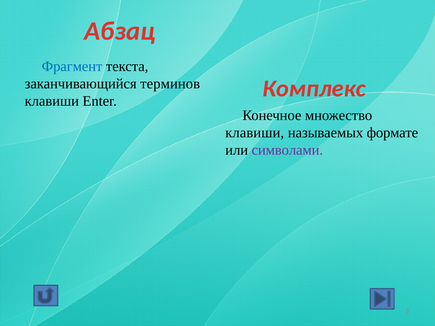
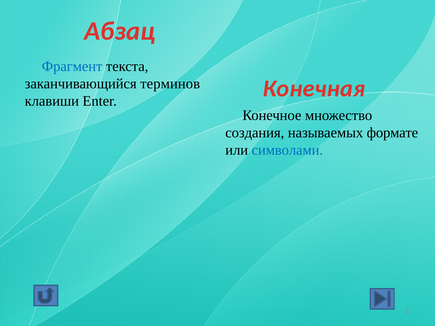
Комплекс: Комплекс -> Конечная
клавиши at (255, 133): клавиши -> создания
символами colour: purple -> blue
